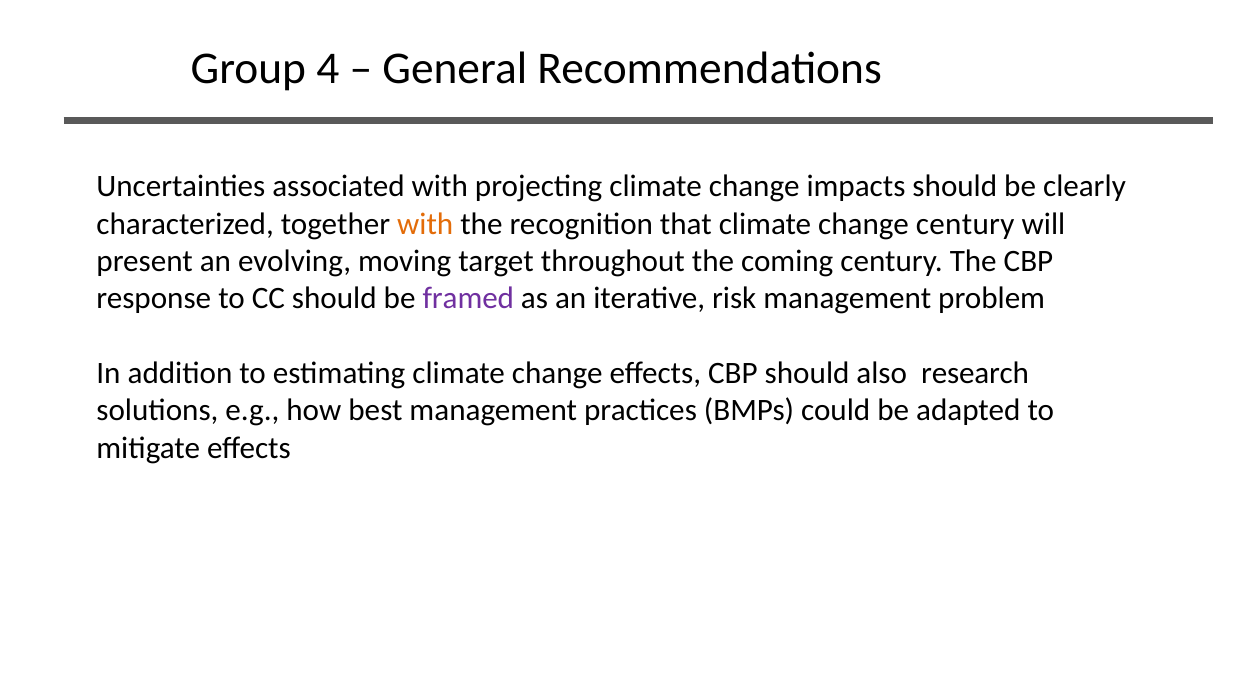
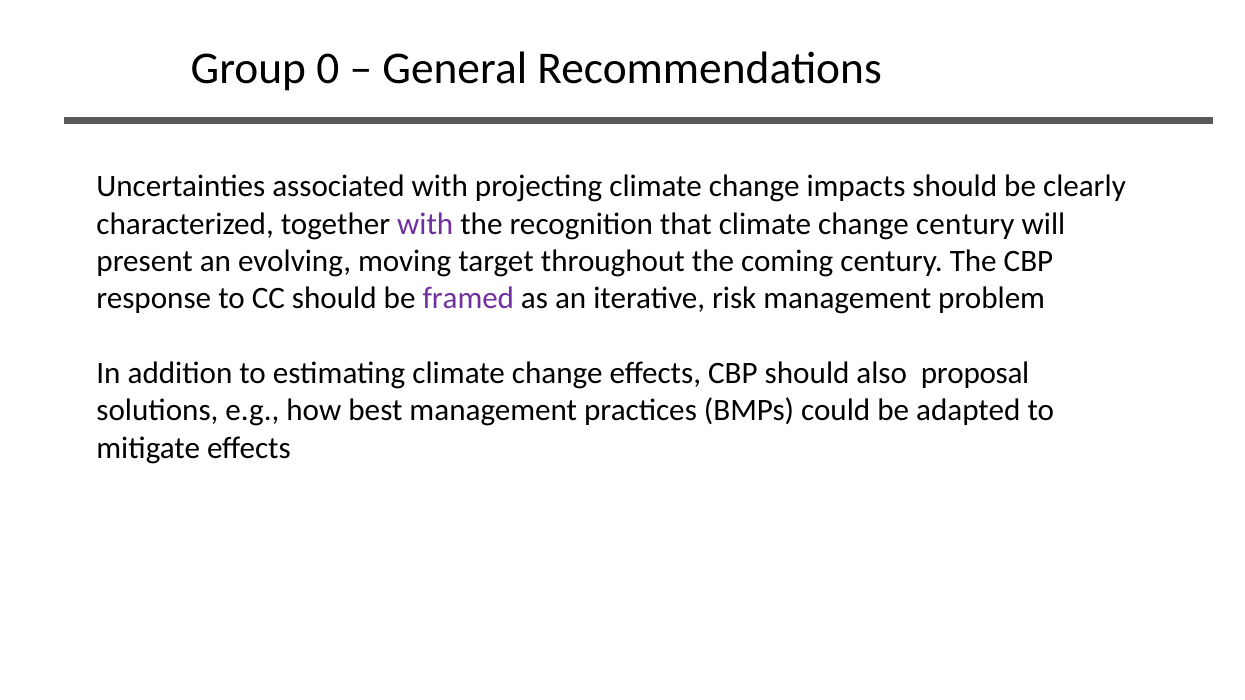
4: 4 -> 0
with at (425, 224) colour: orange -> purple
research: research -> proposal
